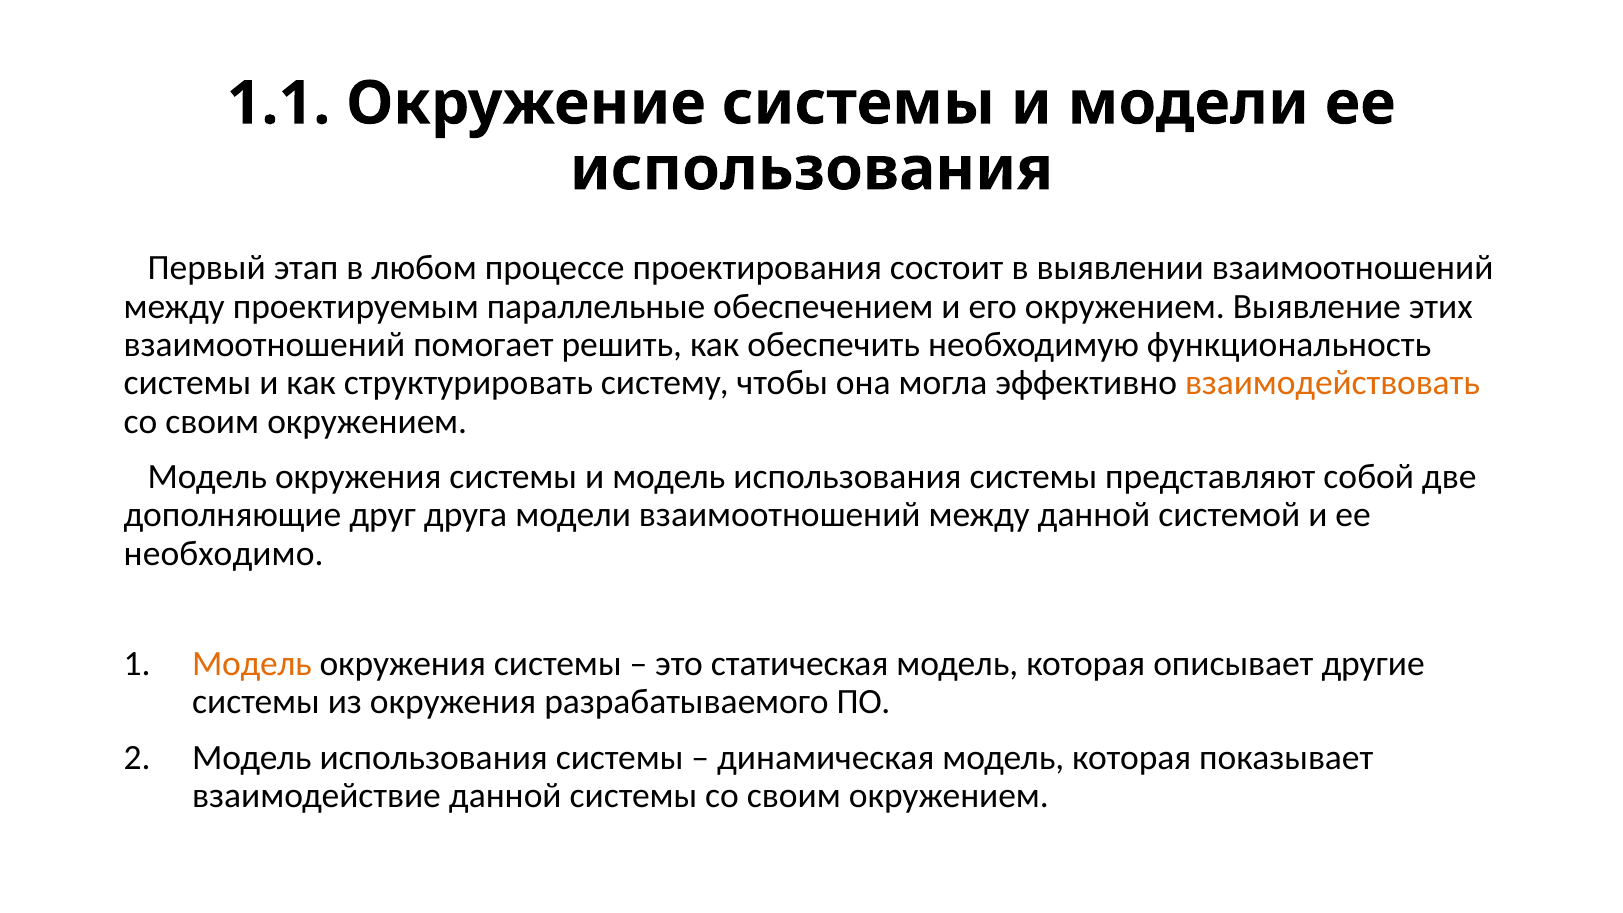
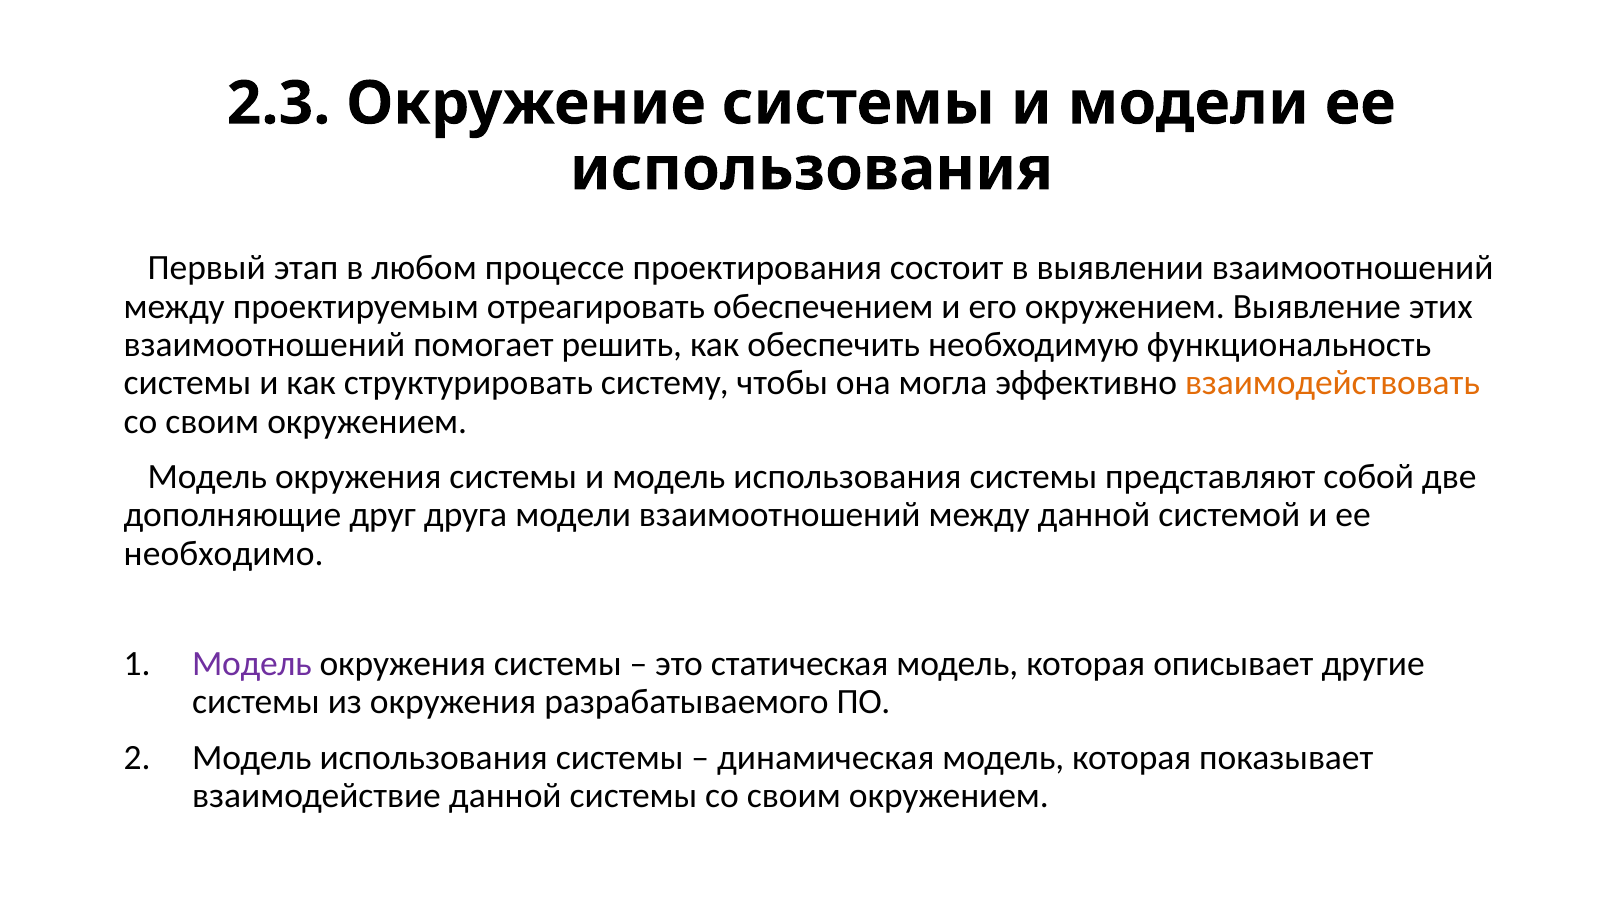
1.1: 1.1 -> 2.3
параллельные: параллельные -> отреагировать
Модель at (252, 664) colour: orange -> purple
